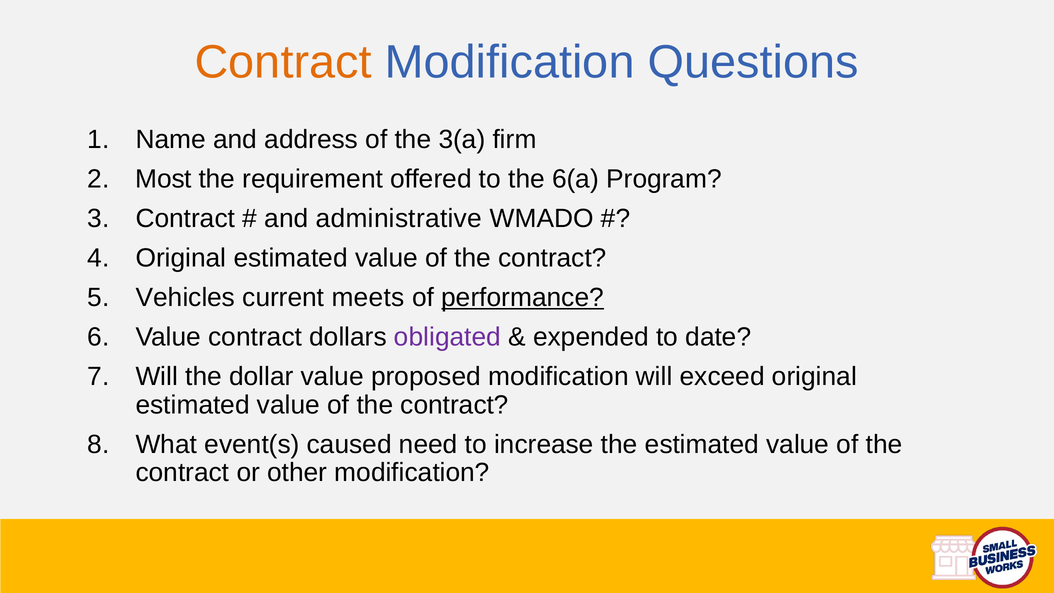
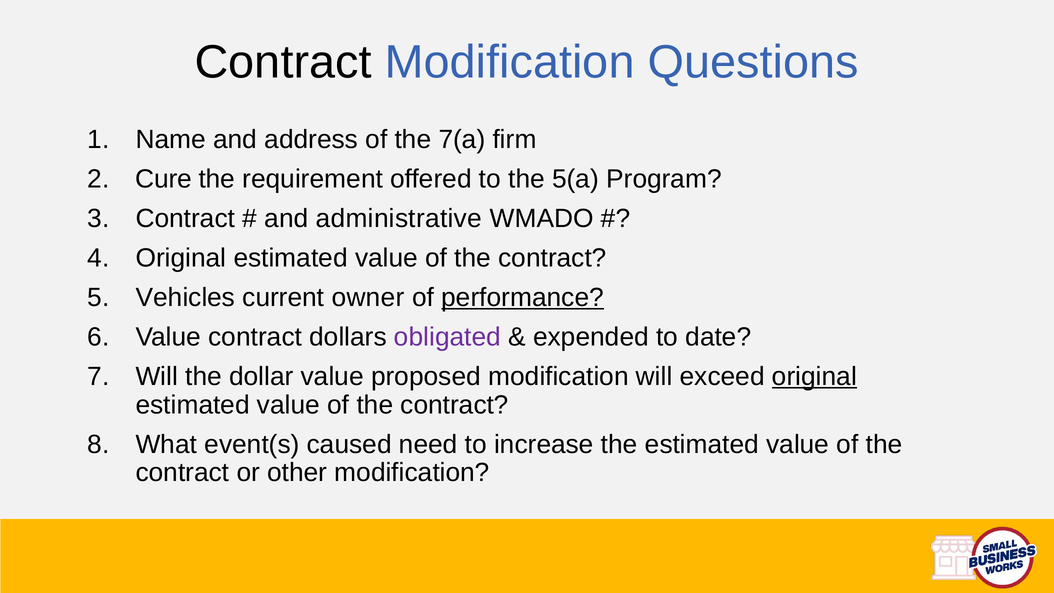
Contract at (283, 62) colour: orange -> black
3(a: 3(a -> 7(a
Most: Most -> Cure
6(a: 6(a -> 5(a
meets: meets -> owner
original at (814, 376) underline: none -> present
